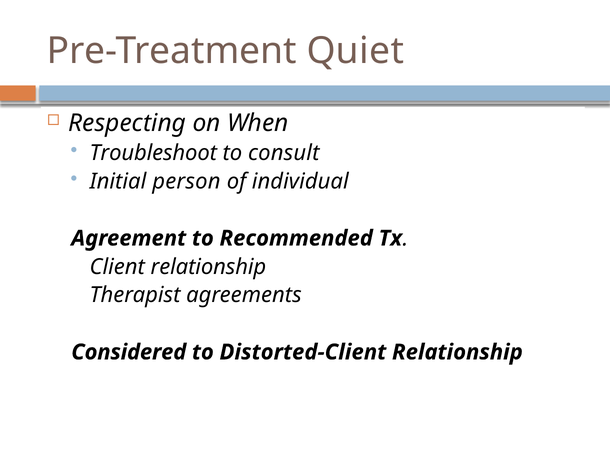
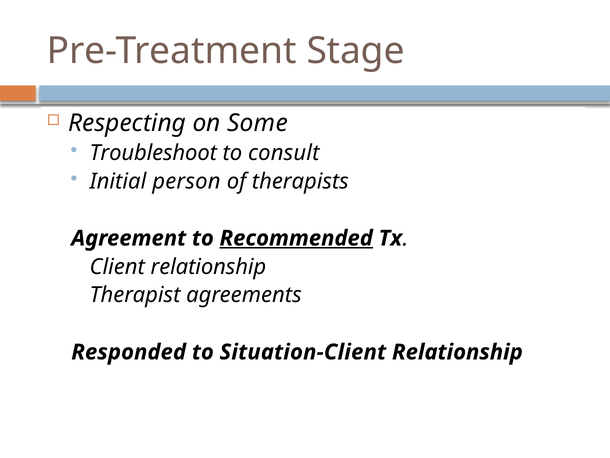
Quiet: Quiet -> Stage
When: When -> Some
individual: individual -> therapists
Recommended underline: none -> present
Considered: Considered -> Responded
Distorted-Client: Distorted-Client -> Situation-Client
